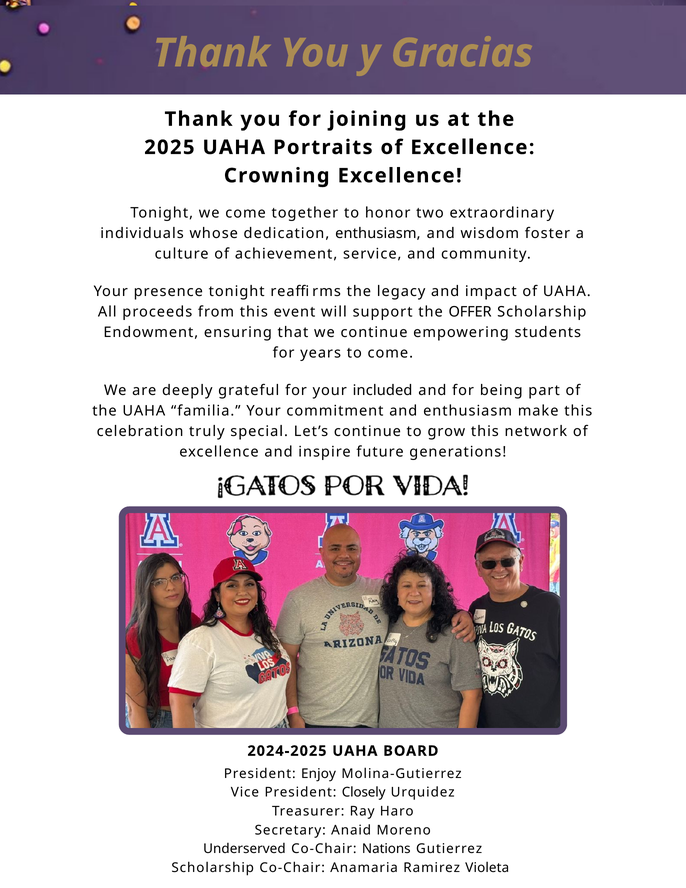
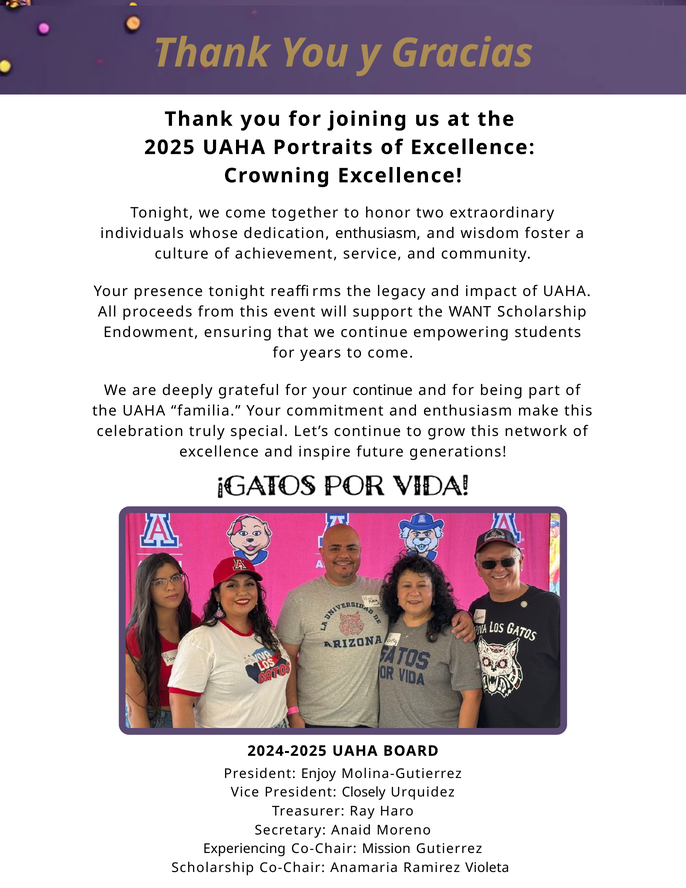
OFFER: OFFER -> WANT
your included: included -> continue
Underserved: Underserved -> Experiencing
Nations: Nations -> Mission
